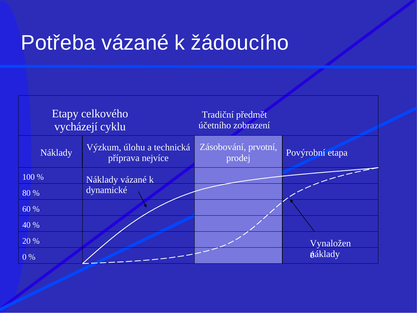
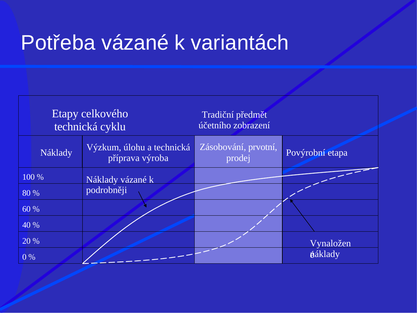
žádoucího: žádoucího -> variantách
vycházejí at (76, 127): vycházejí -> technická
nejvíce: nejvíce -> výroba
dynamické: dynamické -> podrobněji
